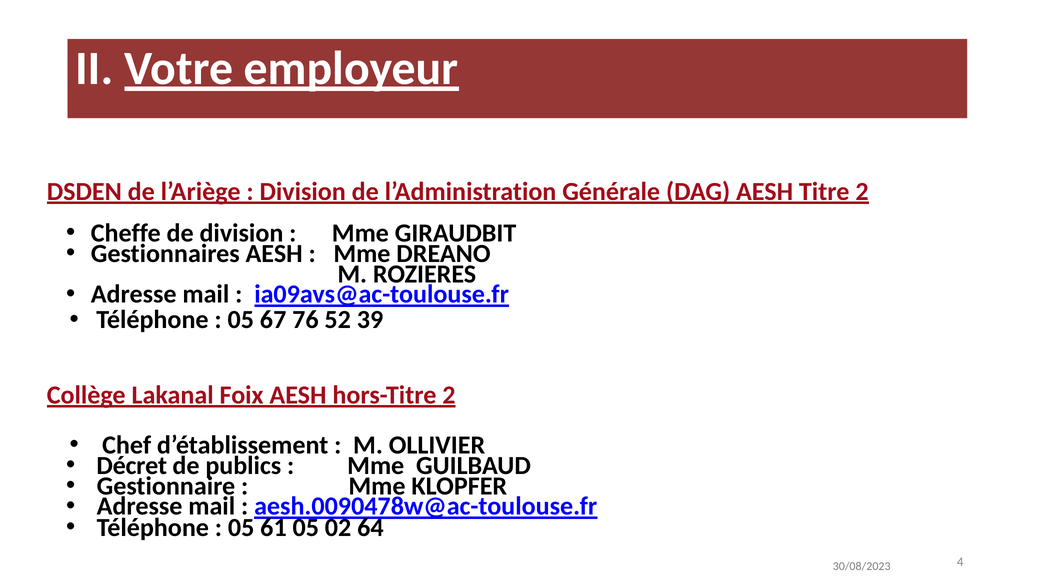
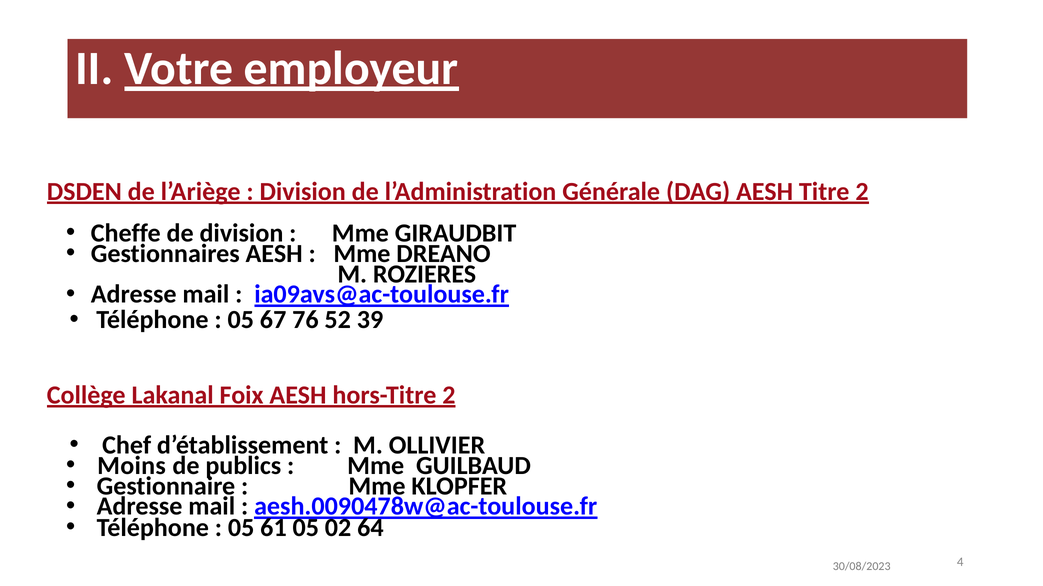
Décret: Décret -> Moins
